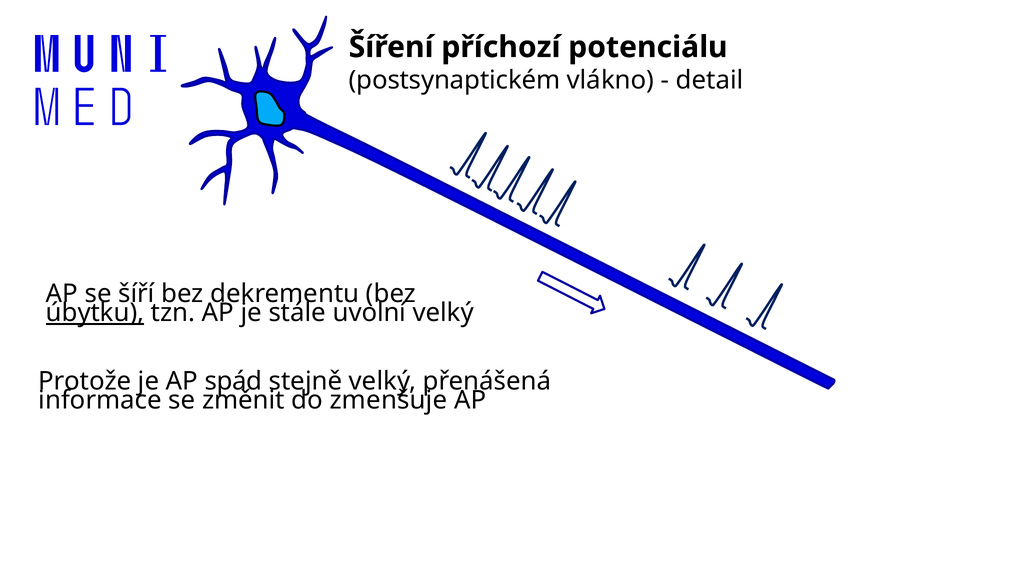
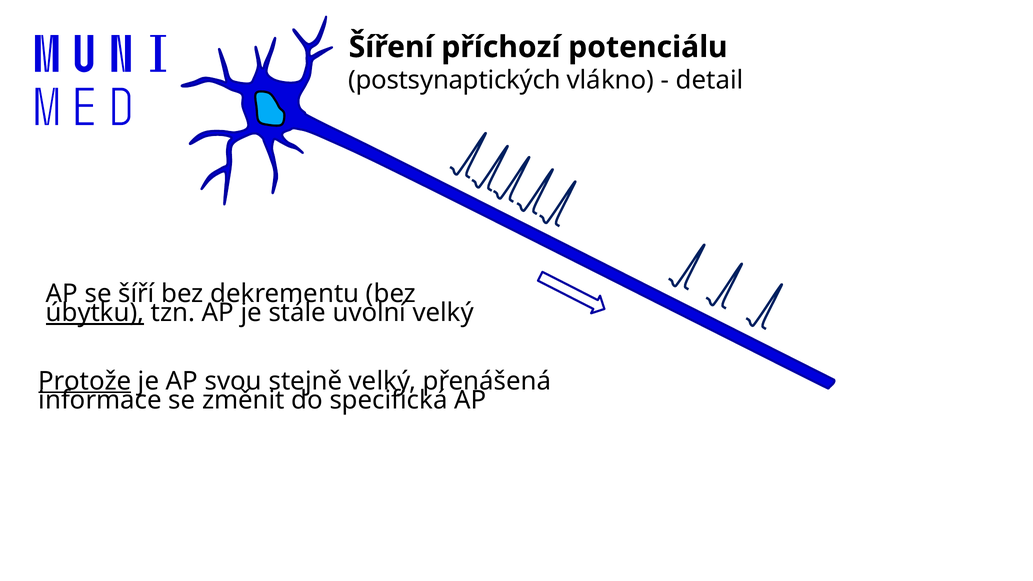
postsynaptickém: postsynaptickém -> postsynaptických
Protože underline: none -> present
spád: spád -> svou
zmenšuje: zmenšuje -> specifická
